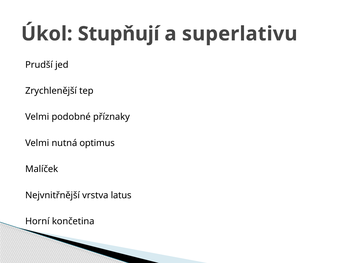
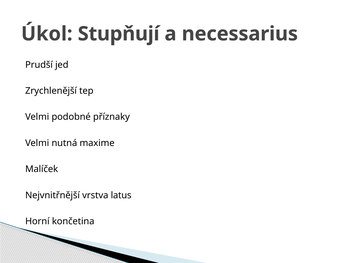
superlativu: superlativu -> necessarius
optimus: optimus -> maxime
